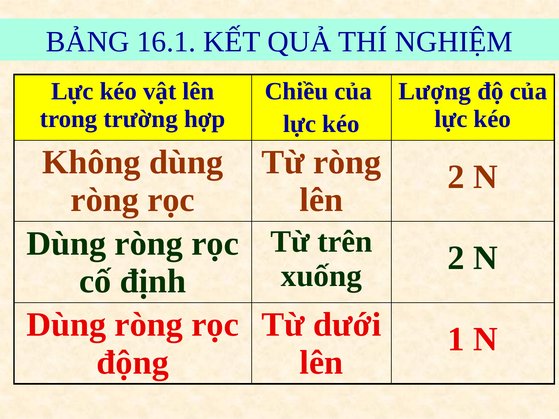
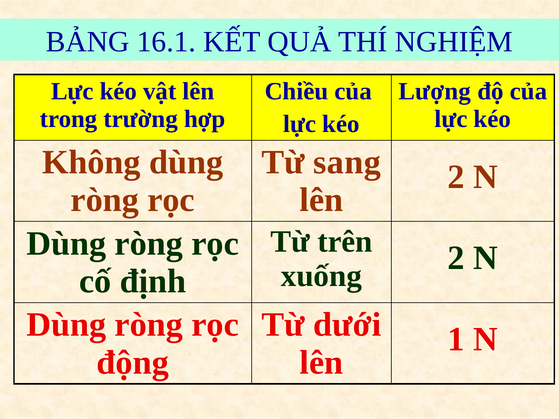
Từ ròng: ròng -> sang
